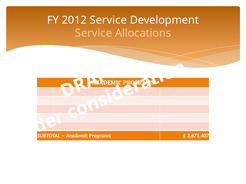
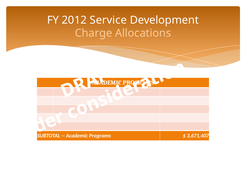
Service at (93, 33): Service -> Charge
